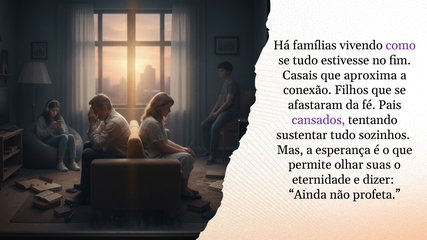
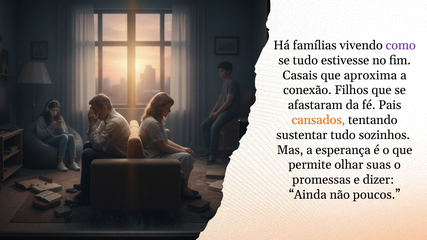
cansados colour: purple -> orange
eternidade: eternidade -> promessas
profeta: profeta -> poucos
